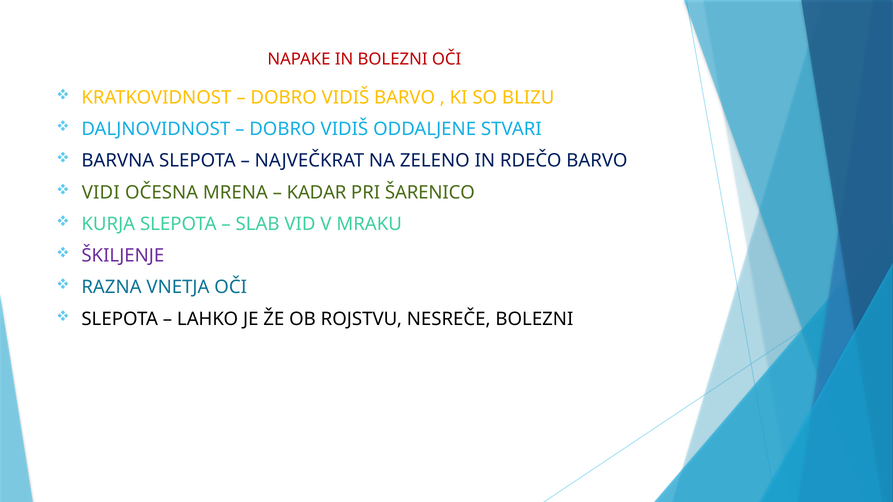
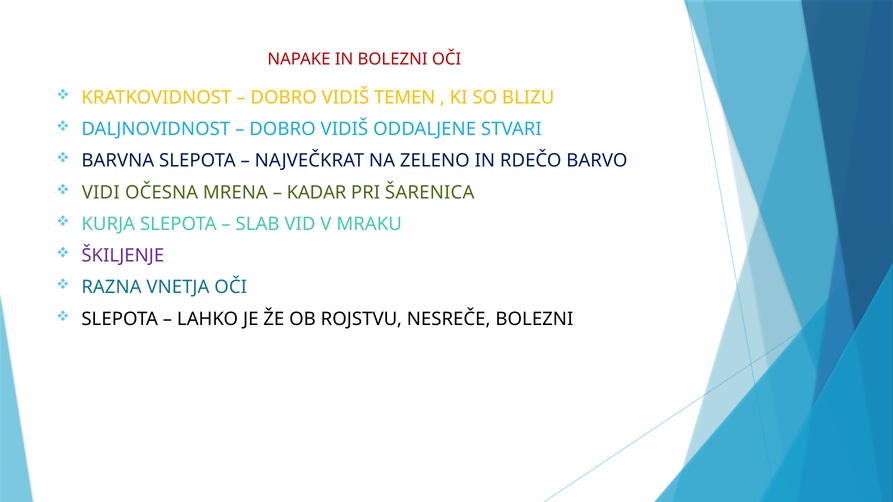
VIDIŠ BARVO: BARVO -> TEMEN
ŠARENICO: ŠARENICO -> ŠARENICA
